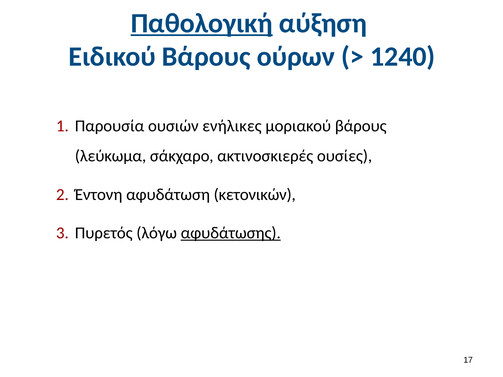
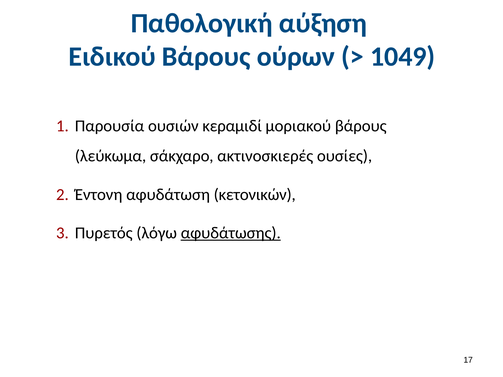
Παθολογική underline: present -> none
1240: 1240 -> 1049
ενήλικες: ενήλικες -> κεραμιδί
